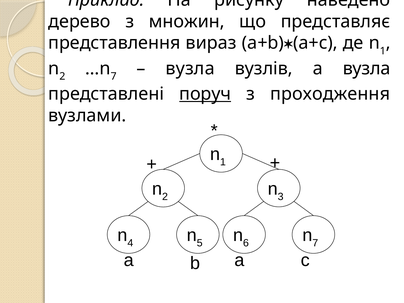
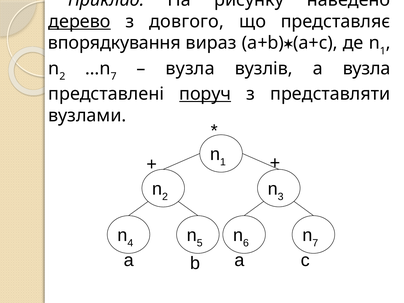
дерево underline: none -> present
множин: множин -> довгого
представлення: представлення -> впорядкування
проходження: проходження -> представляти
